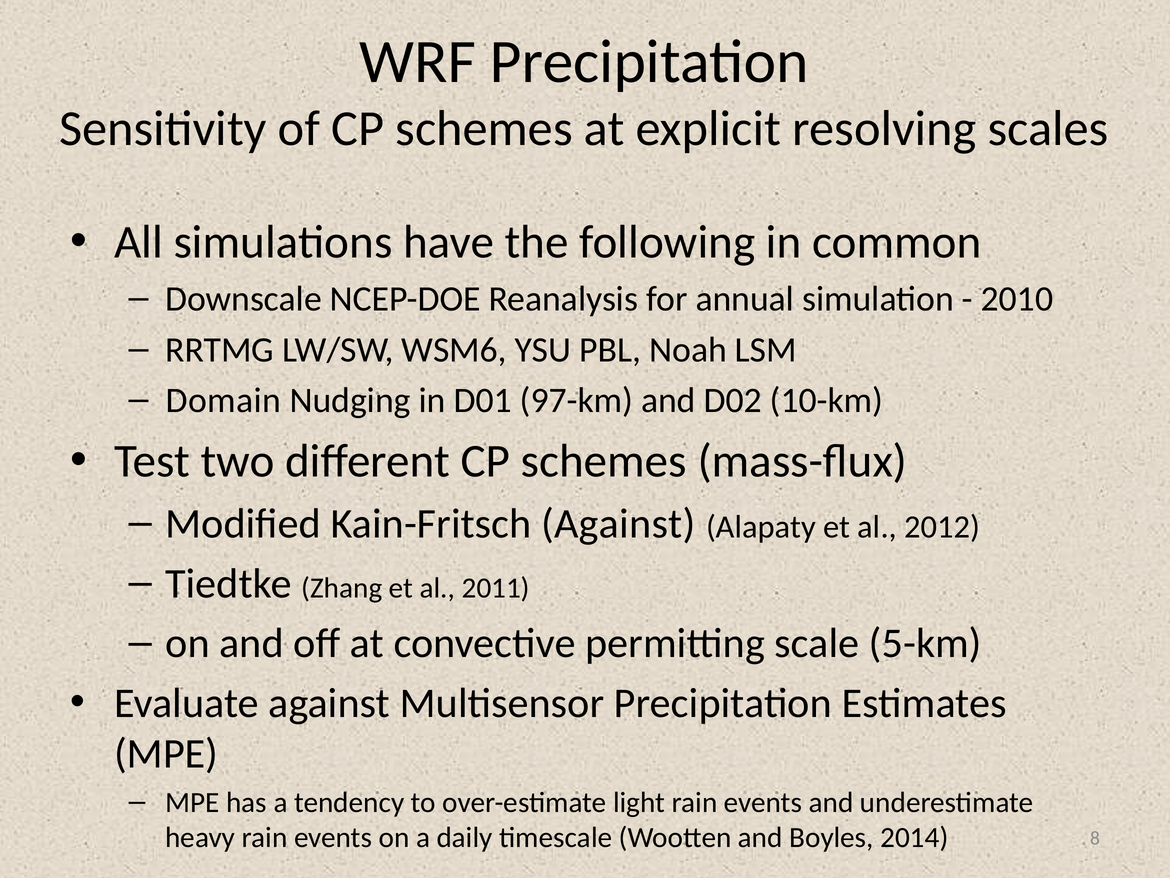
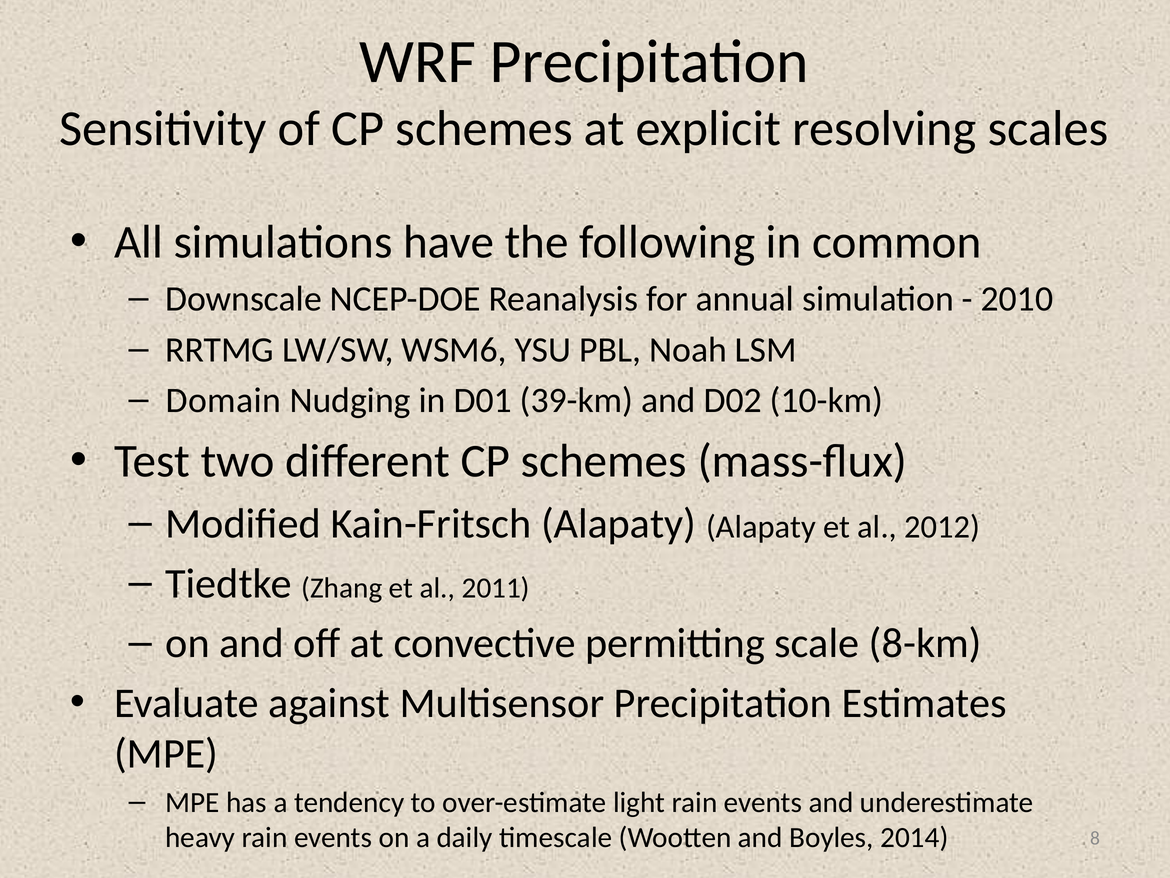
97-km: 97-km -> 39-km
Kain-Fritsch Against: Against -> Alapaty
5-km: 5-km -> 8-km
